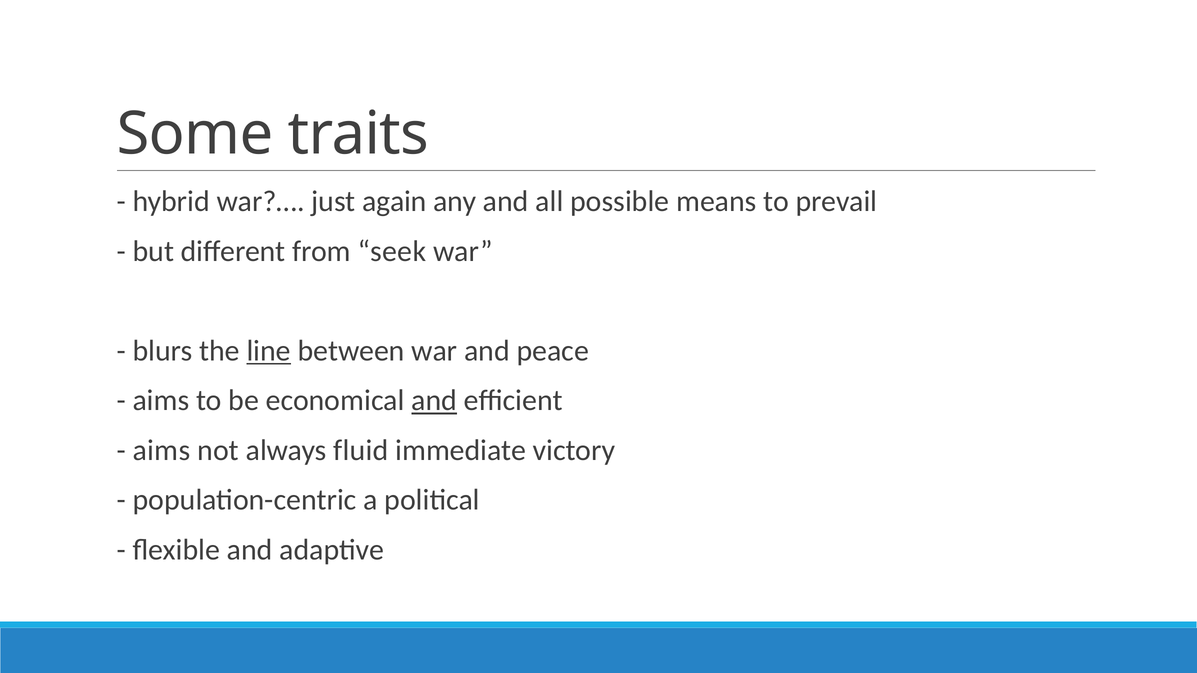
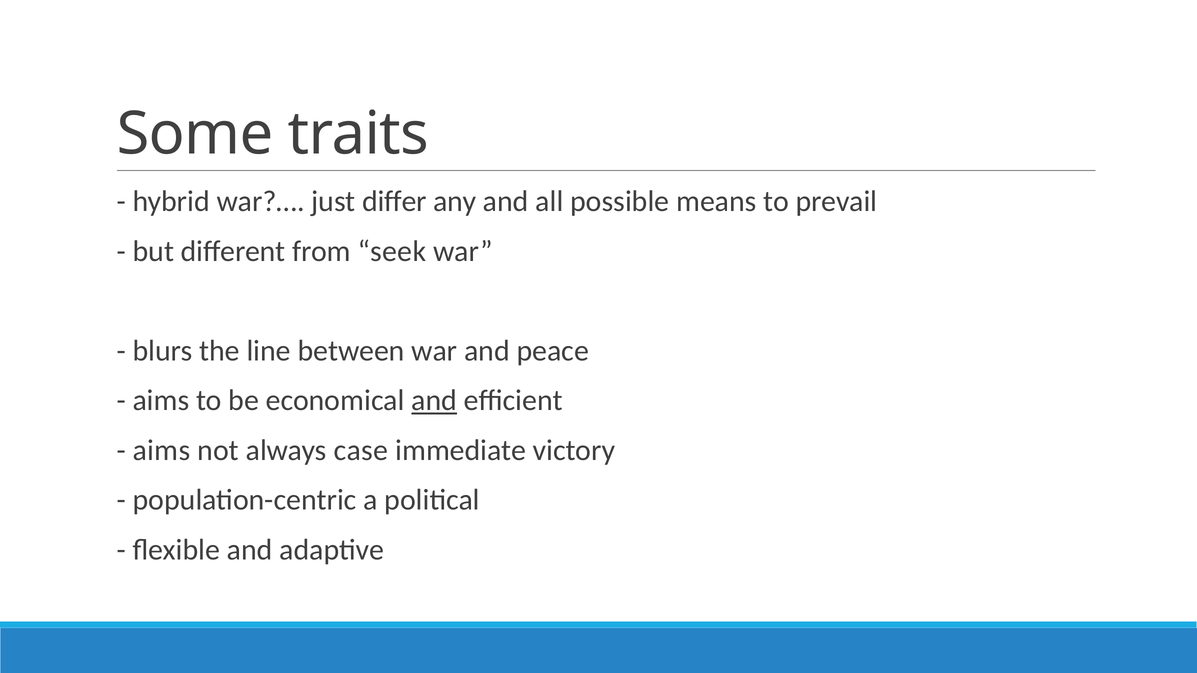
again: again -> differ
line underline: present -> none
fluid: fluid -> case
